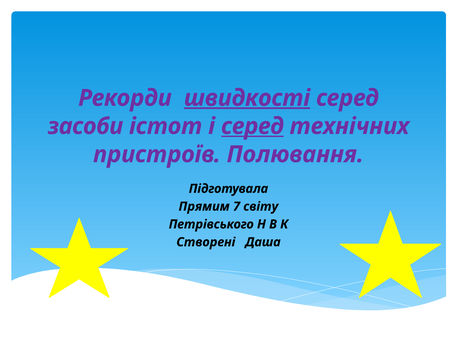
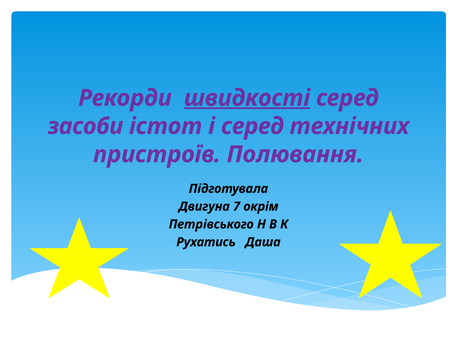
серед at (252, 126) underline: present -> none
Прямим: Прямим -> Двигуна
світу: світу -> окрім
Створені: Створені -> Рухатись
